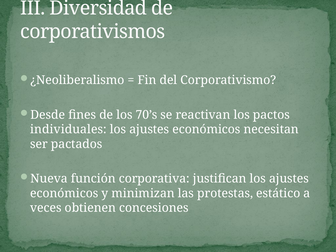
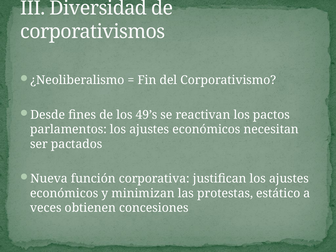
70’s: 70’s -> 49’s
individuales: individuales -> parlamentos
